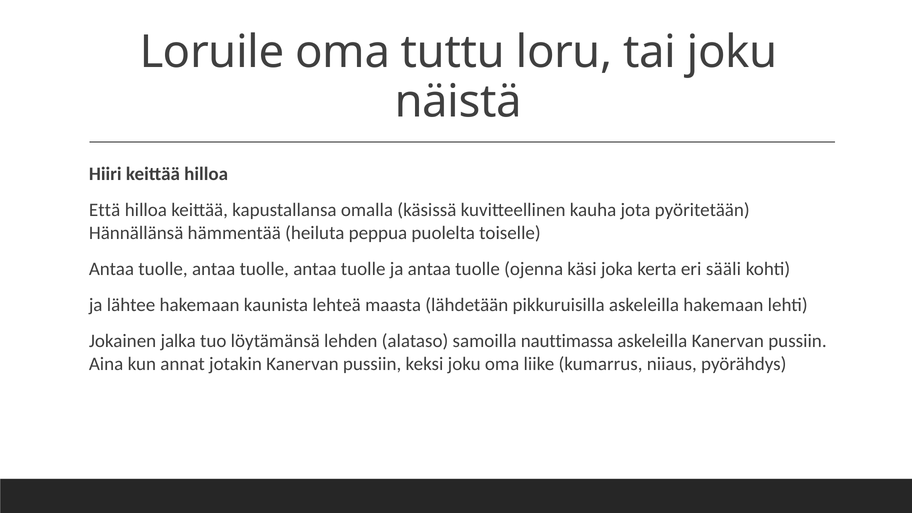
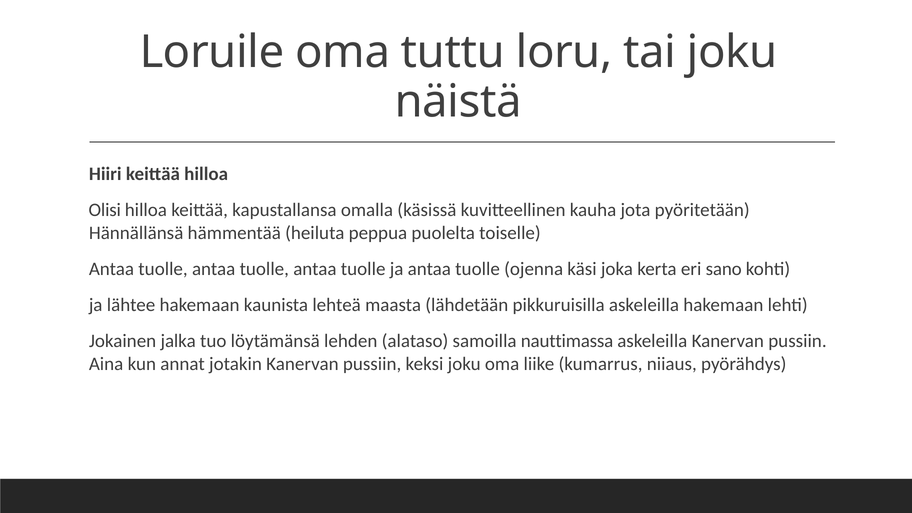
Että: Että -> Olisi
sääli: sääli -> sano
